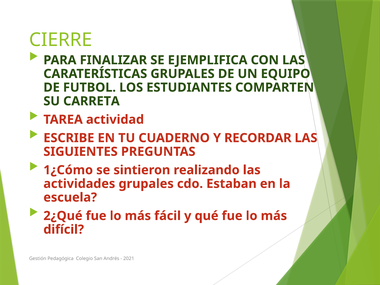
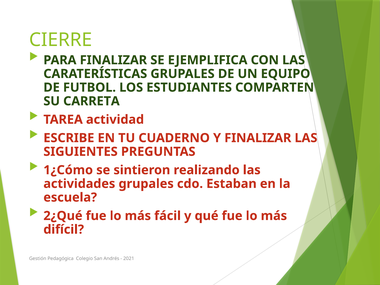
Y RECORDAR: RECORDAR -> FINALIZAR
